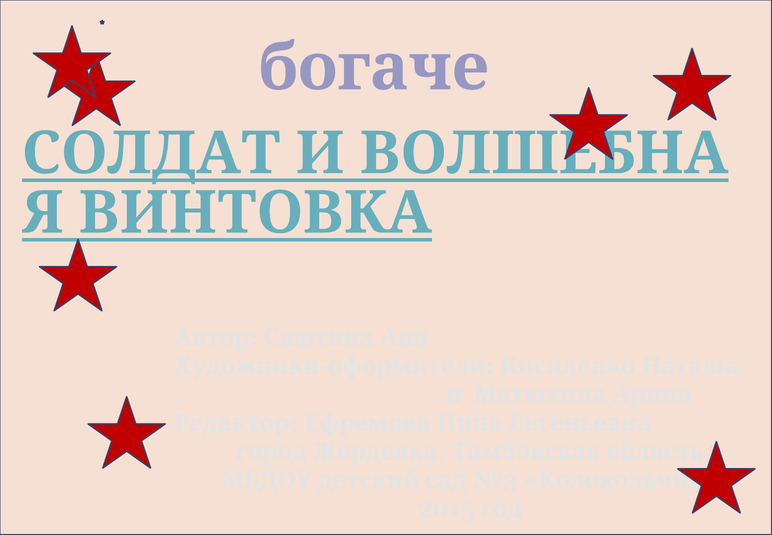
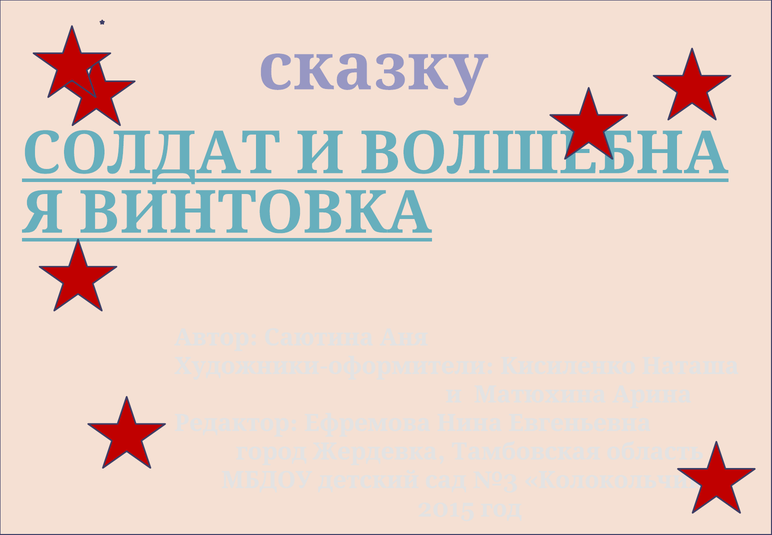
богаче: богаче -> сказку
